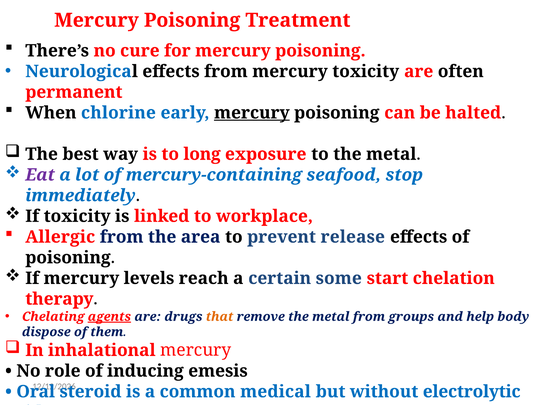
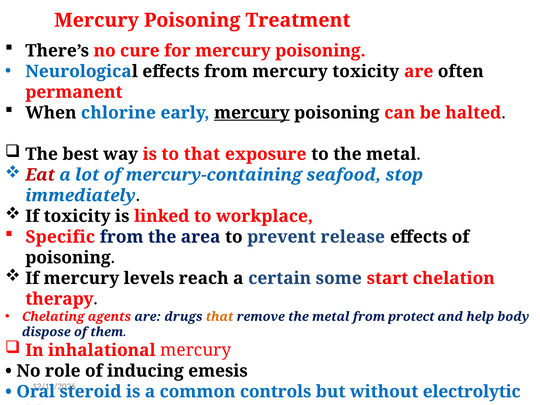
to long: long -> that
Eat colour: purple -> red
Allergic: Allergic -> Specific
agents underline: present -> none
groups: groups -> protect
medical: medical -> controls
